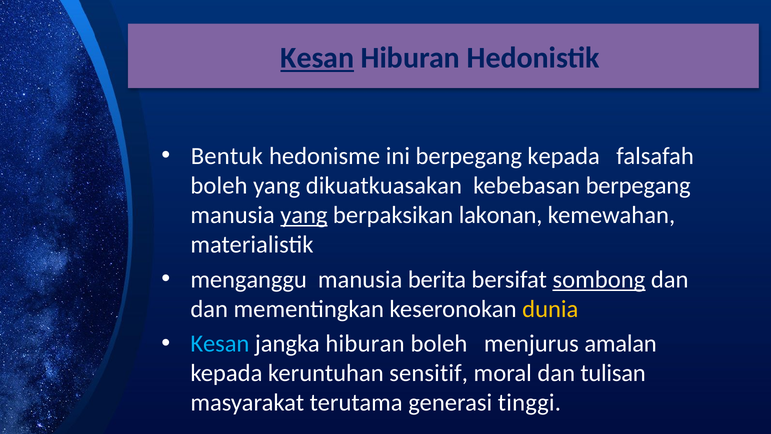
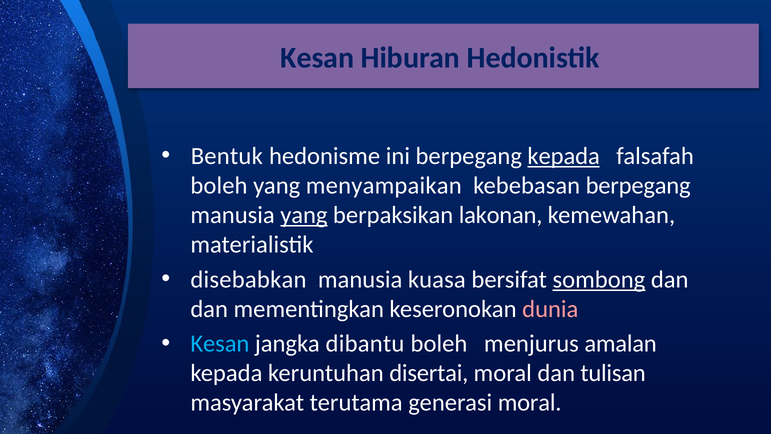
Kesan at (317, 58) underline: present -> none
kepada at (564, 156) underline: none -> present
dikuatkuasakan: dikuatkuasakan -> menyampaikan
menganggu: menganggu -> disebabkan
berita: berita -> kuasa
dunia colour: yellow -> pink
jangka hiburan: hiburan -> dibantu
sensitif: sensitif -> disertai
generasi tinggi: tinggi -> moral
